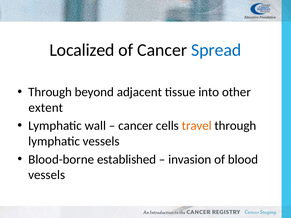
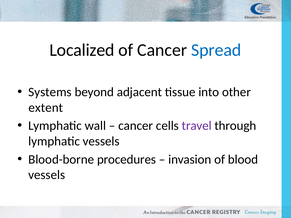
Through at (50, 92): Through -> Systems
travel colour: orange -> purple
established: established -> procedures
